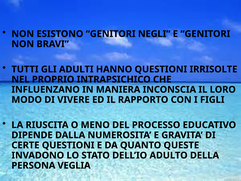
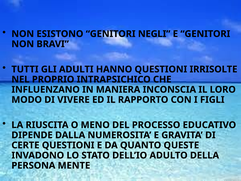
VEGLIA: VEGLIA -> MENTE
